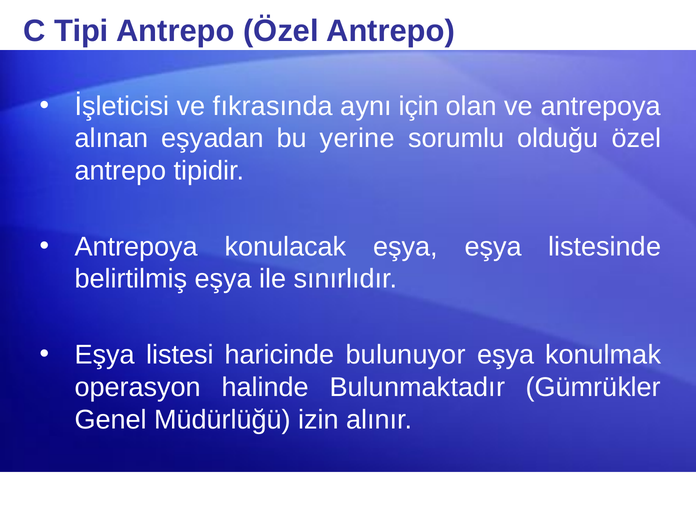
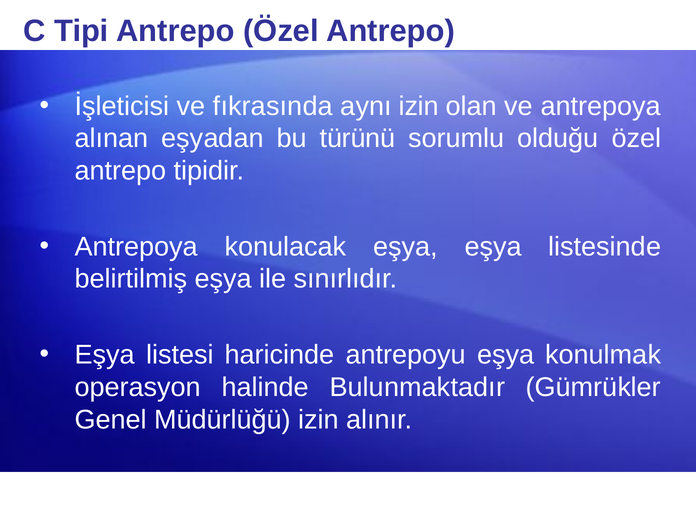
aynı için: için -> izin
yerine: yerine -> türünü
bulunuyor: bulunuyor -> antrepoyu
